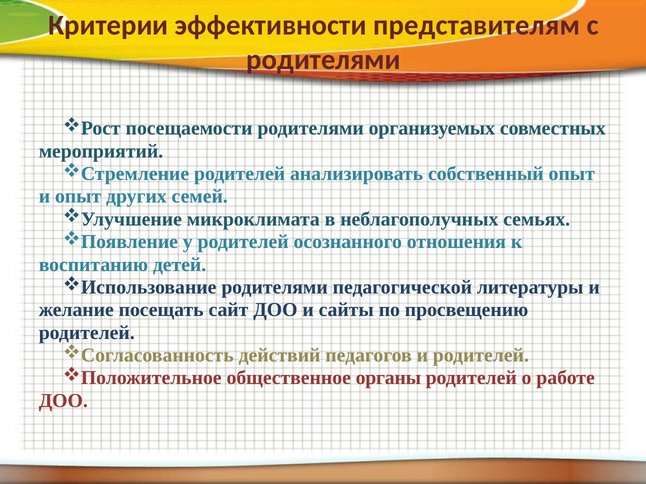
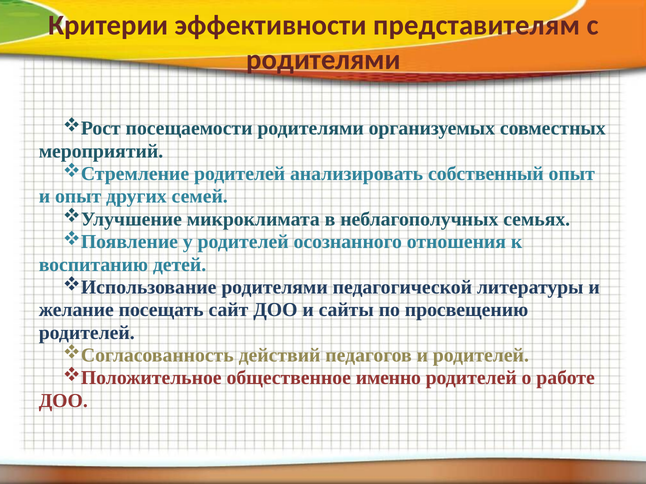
органы: органы -> именно
